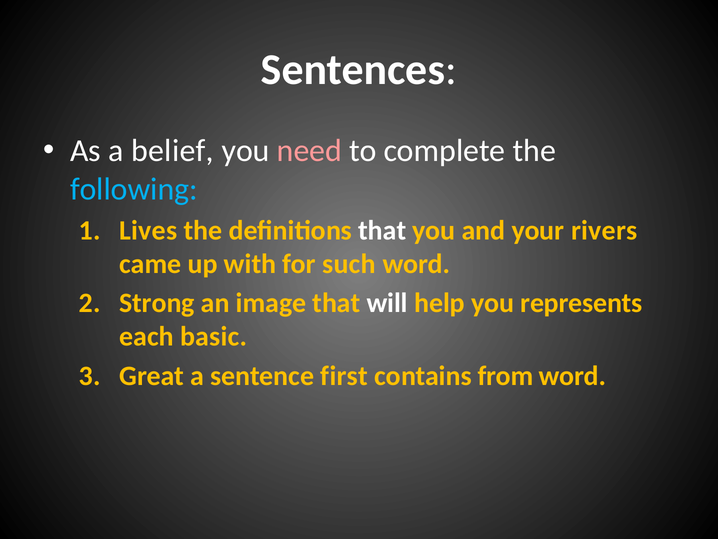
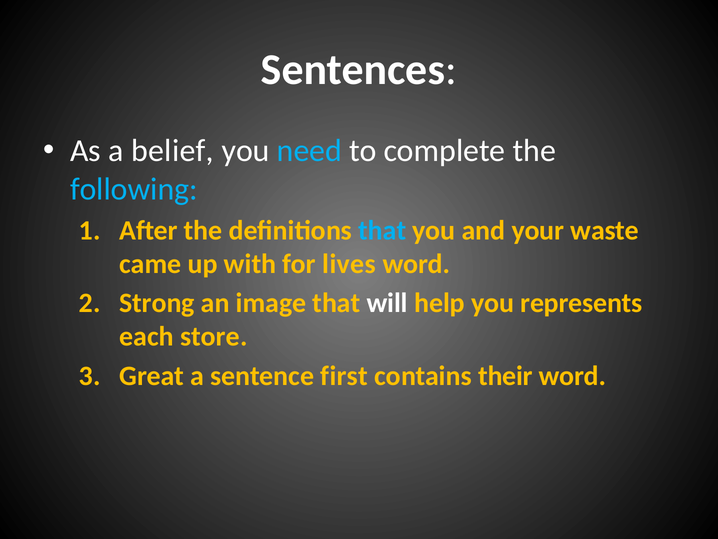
need colour: pink -> light blue
Lives: Lives -> After
that at (382, 230) colour: white -> light blue
rivers: rivers -> waste
such: such -> lives
basic: basic -> store
from: from -> their
